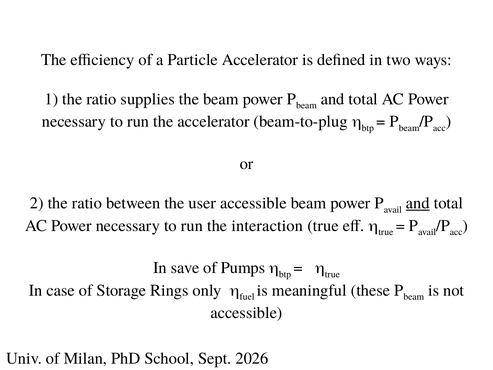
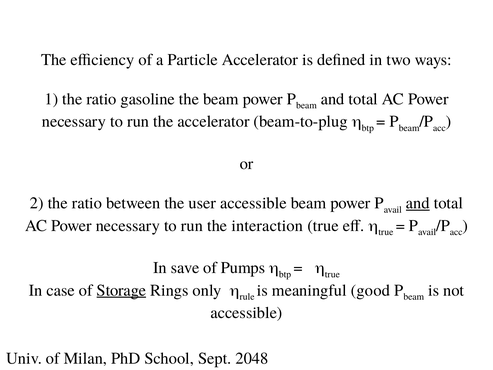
supplies: supplies -> gasoline
Storage underline: none -> present
fuel: fuel -> rule
these: these -> good
2026: 2026 -> 2048
